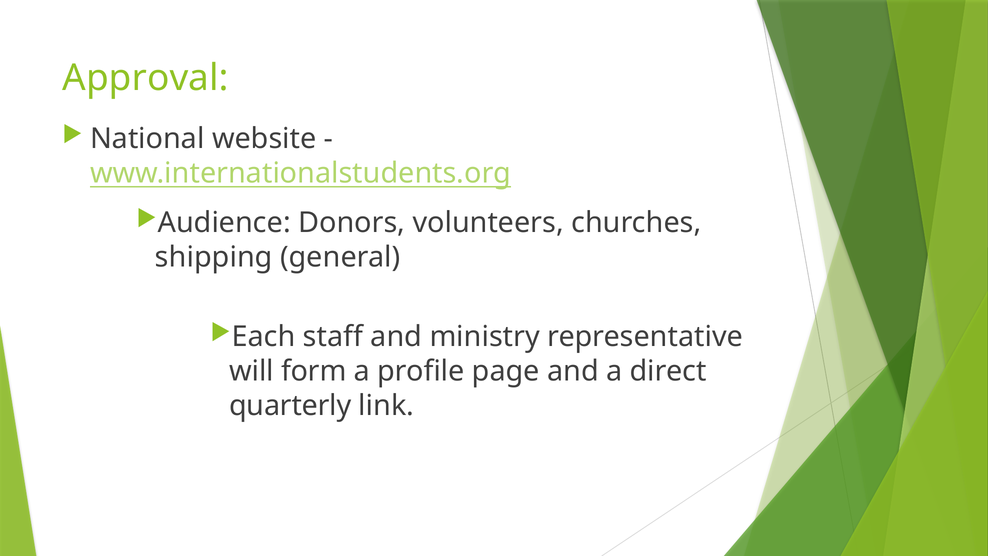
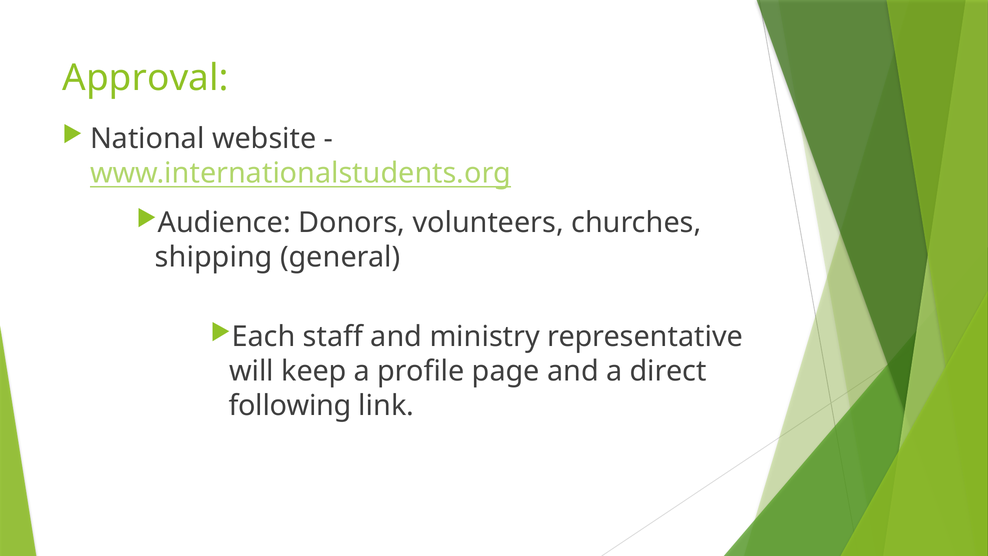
form: form -> keep
quarterly: quarterly -> following
